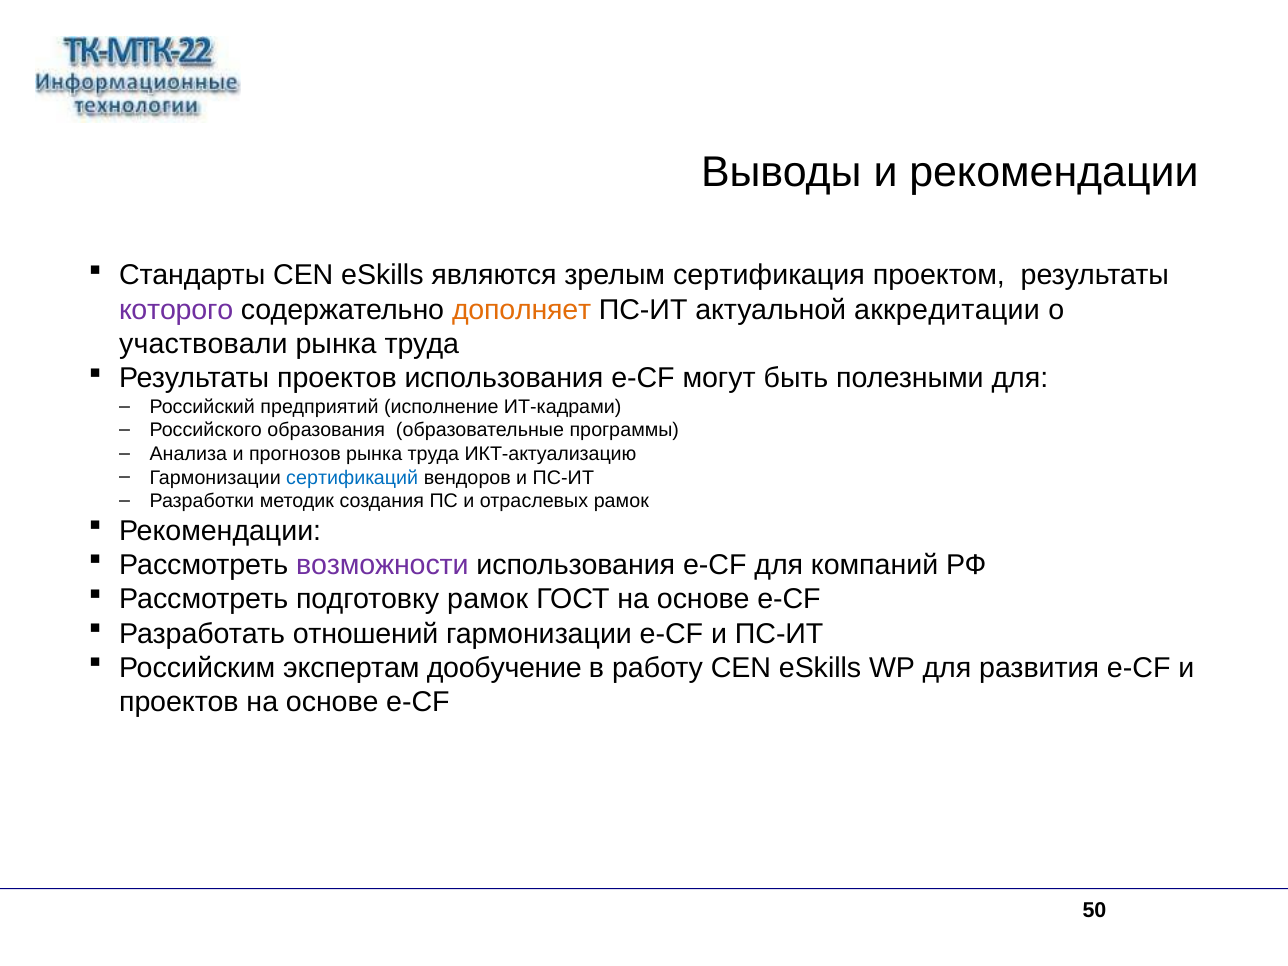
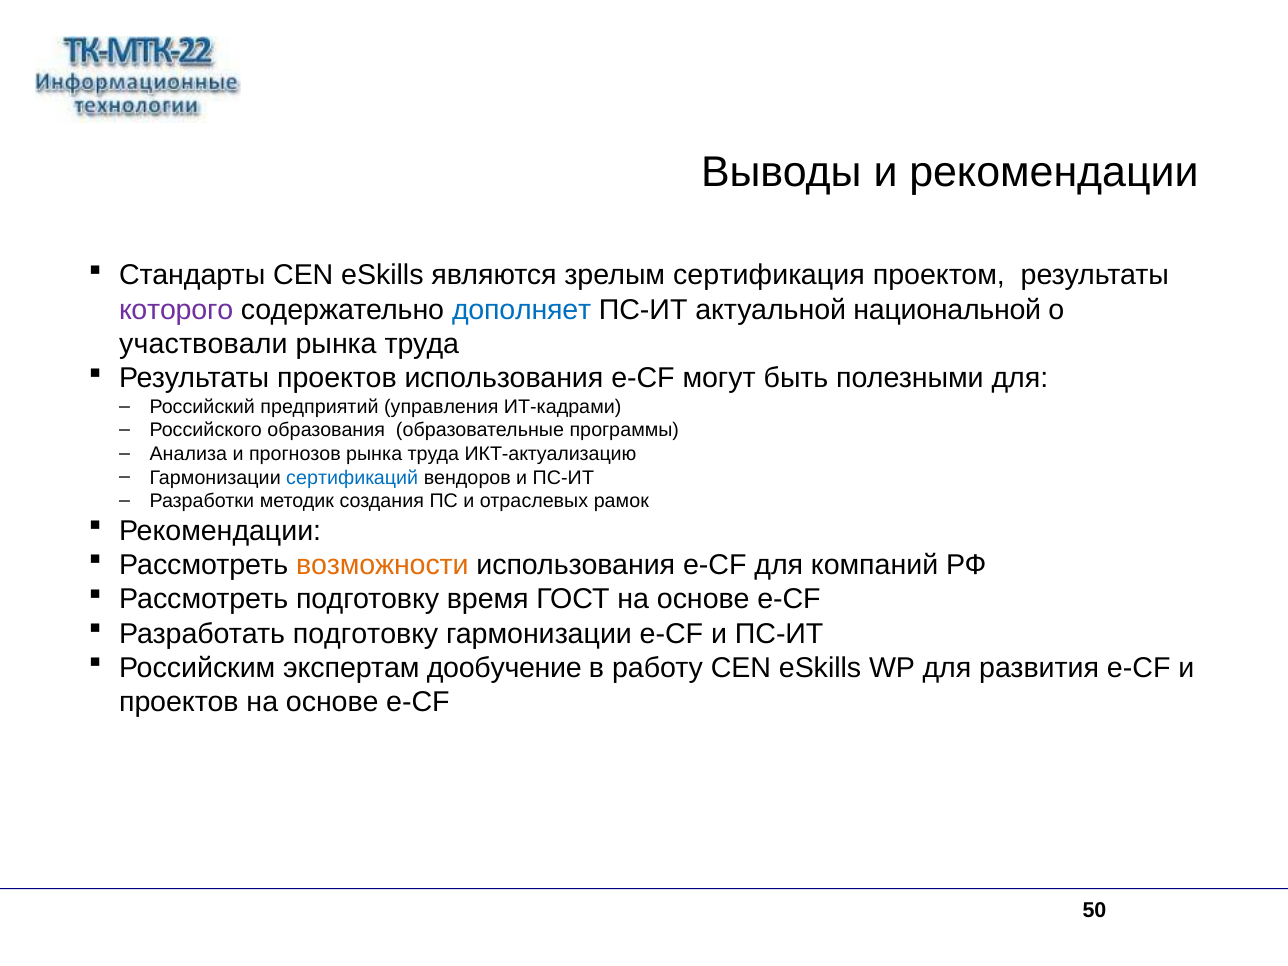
дополняет colour: orange -> blue
аккредитации: аккредитации -> национальной
исполнение: исполнение -> управления
возможности colour: purple -> orange
подготовку рамок: рамок -> время
Разработать отношений: отношений -> подготовку
